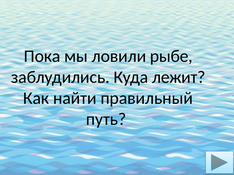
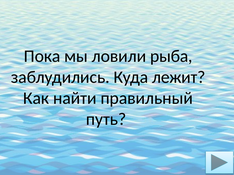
рыбе: рыбе -> рыба
